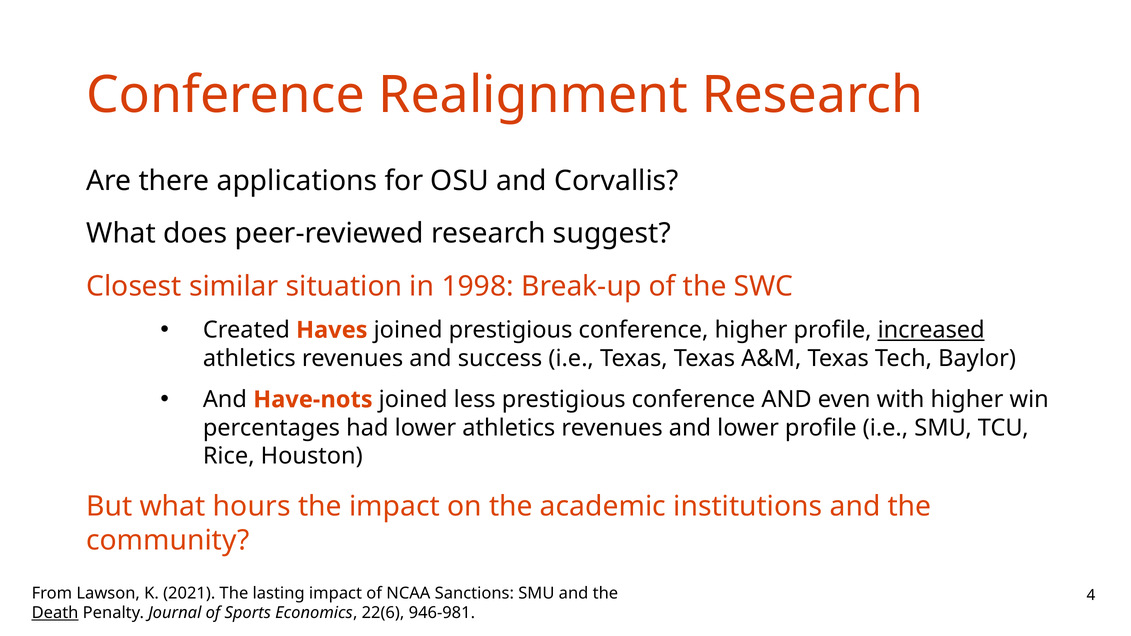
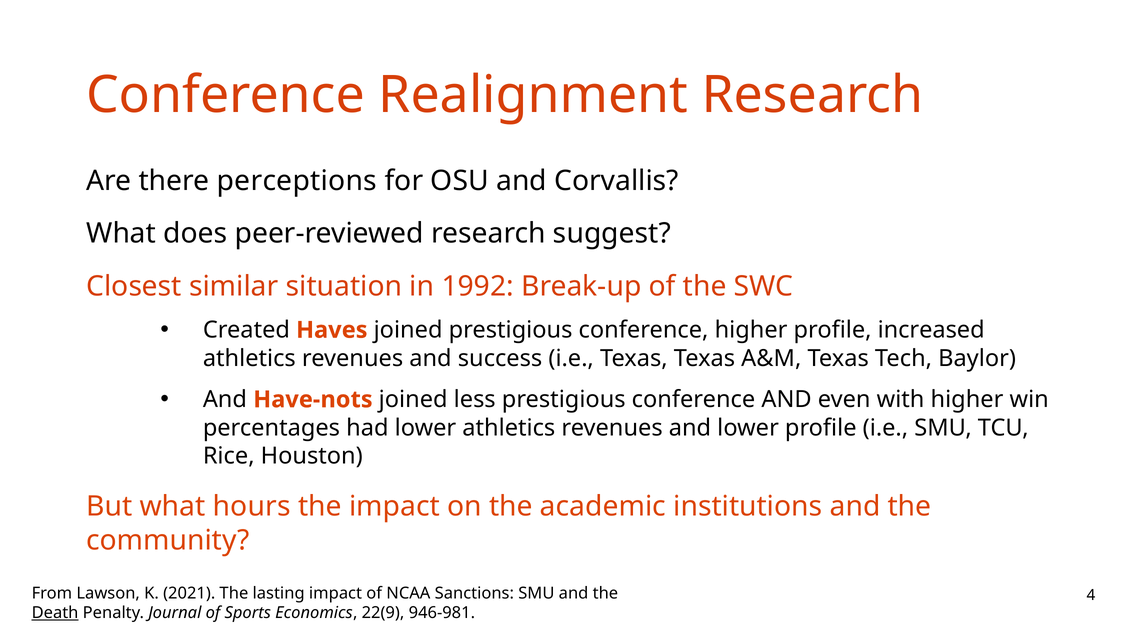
applications: applications -> perceptions
1998: 1998 -> 1992
increased underline: present -> none
22(6: 22(6 -> 22(9
